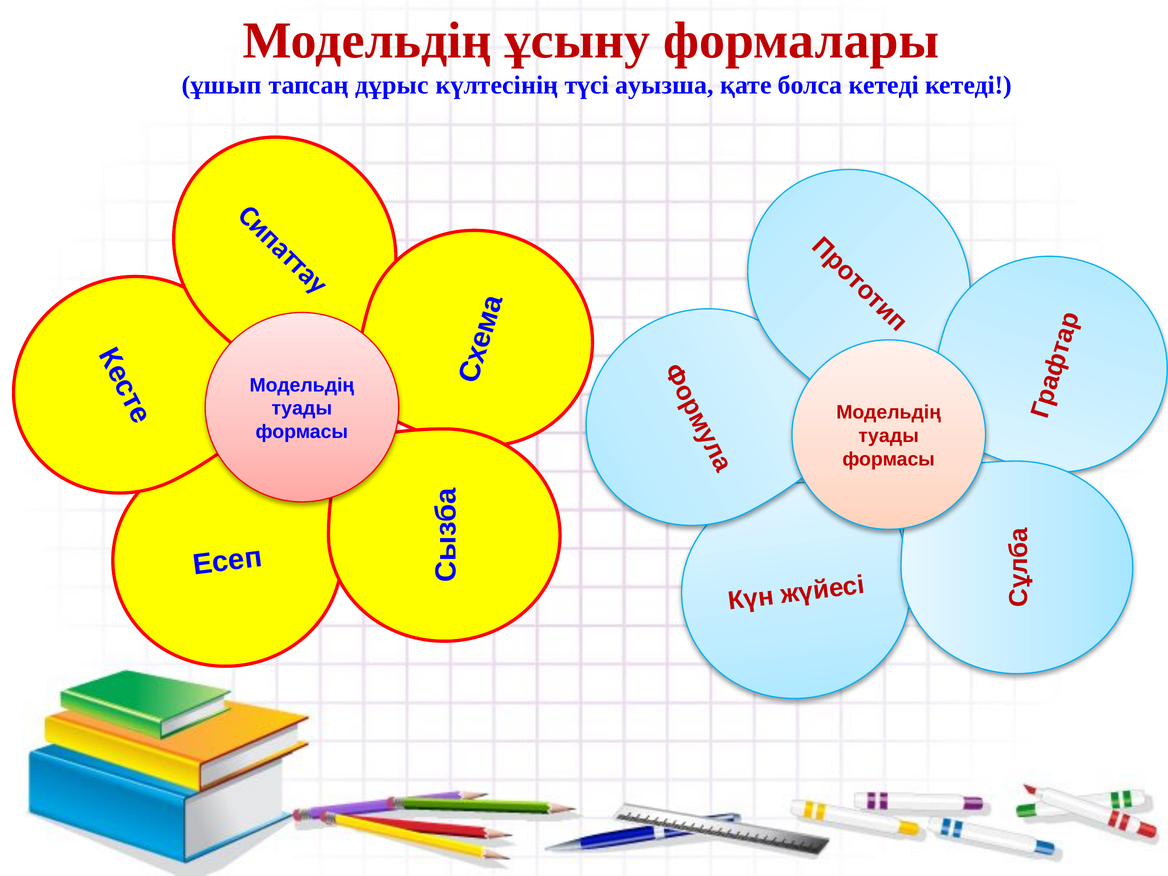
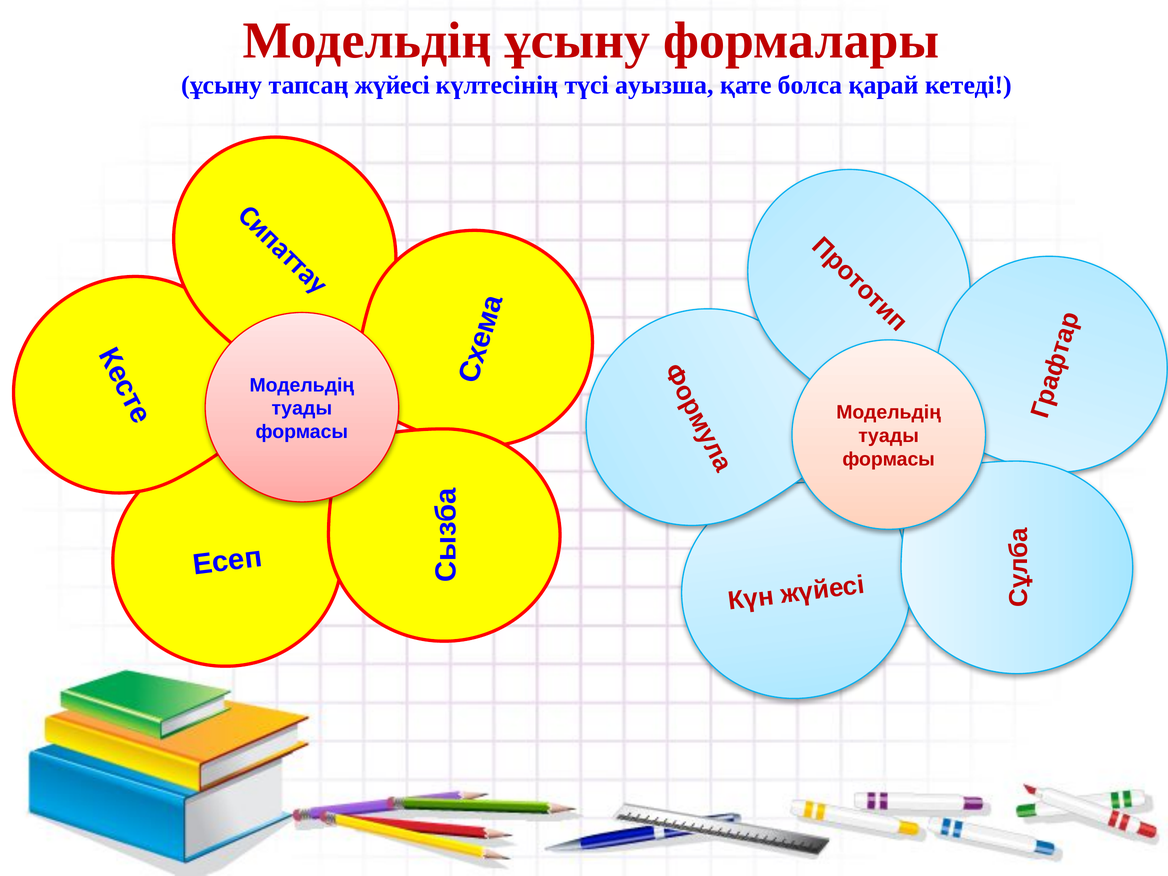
ұшып at (222, 85): ұшып -> ұсыну
тапсаң дұрыс: дұрыс -> жүйесі
болса кетеді: кетеді -> қарай
